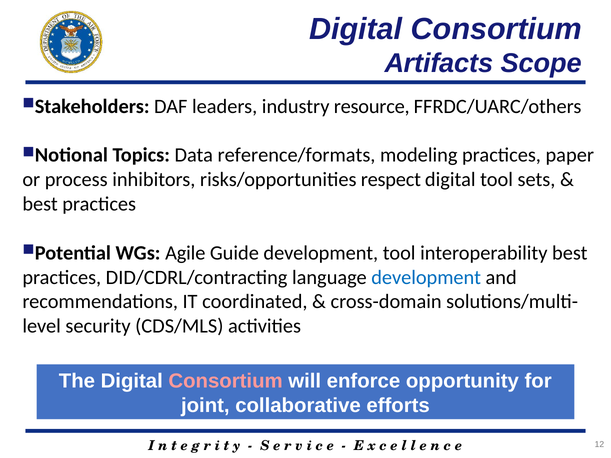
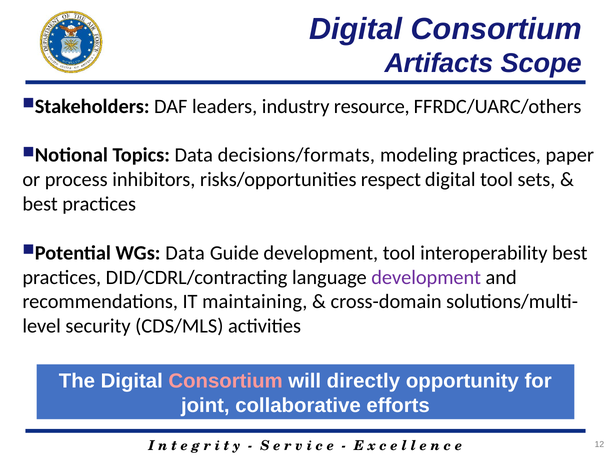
reference/formats: reference/formats -> decisions/formats
WGs Agile: Agile -> Data
development at (426, 277) colour: blue -> purple
coordinated: coordinated -> maintaining
enforce: enforce -> directly
